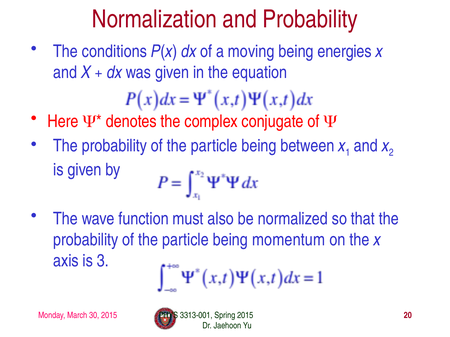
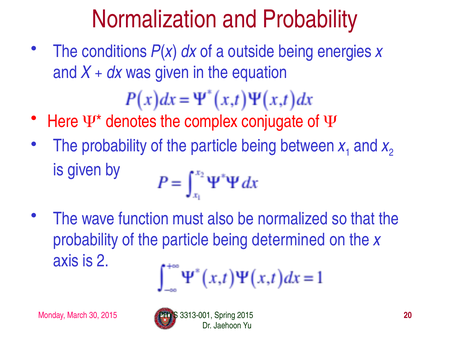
moving: moving -> outside
momentum: momentum -> determined
is 3: 3 -> 2
